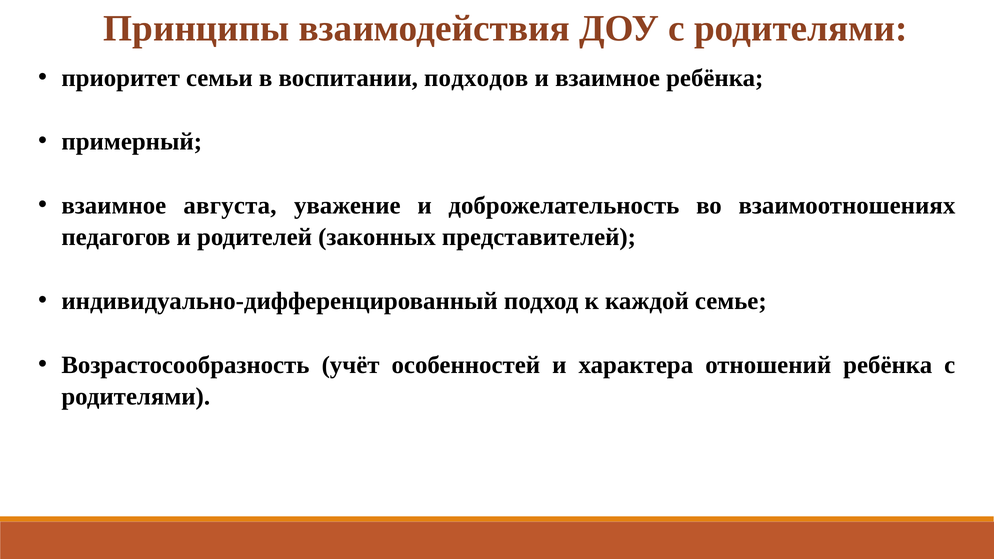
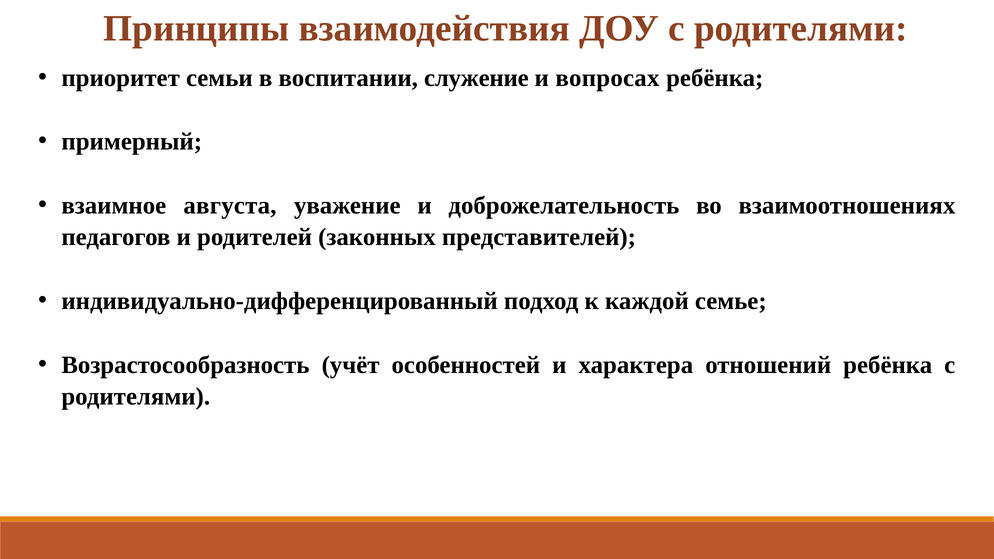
подходов: подходов -> служение
и взаимное: взаимное -> вопросах
